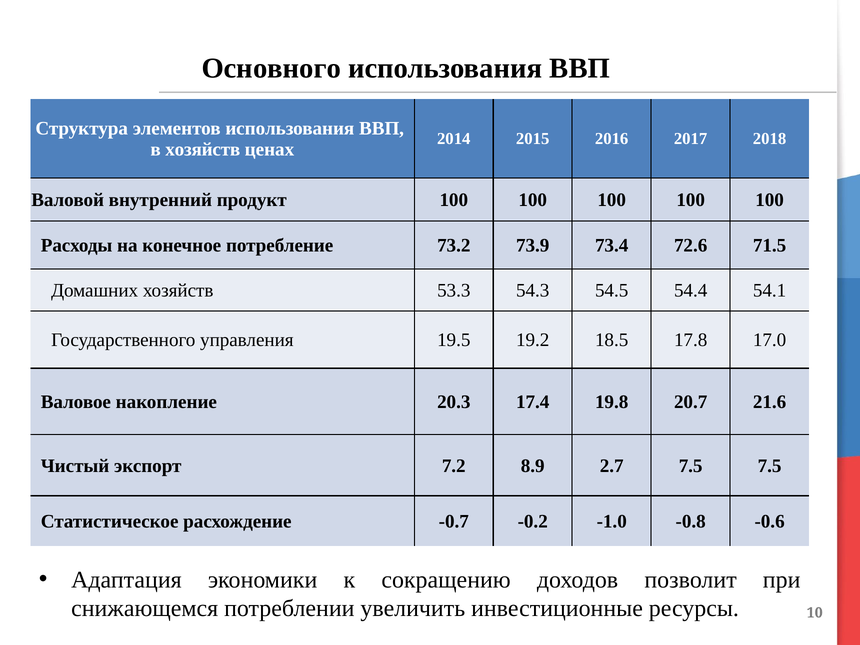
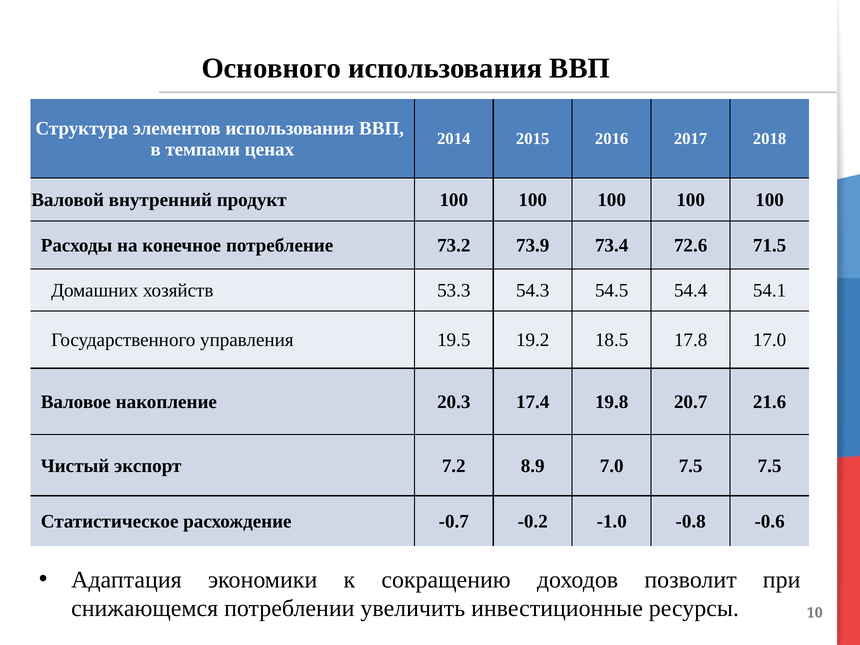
в хозяйств: хозяйств -> темпами
2.7: 2.7 -> 7.0
